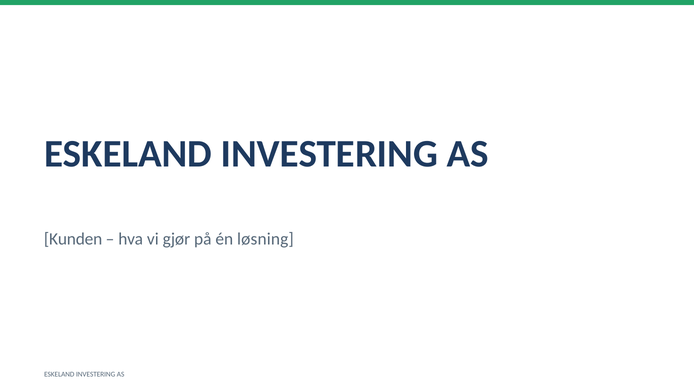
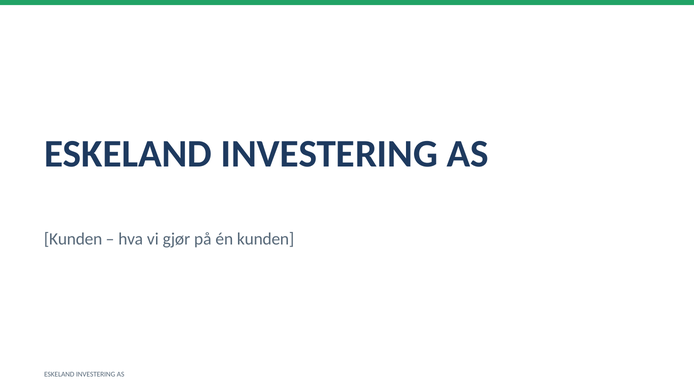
én løsning: løsning -> kunden
